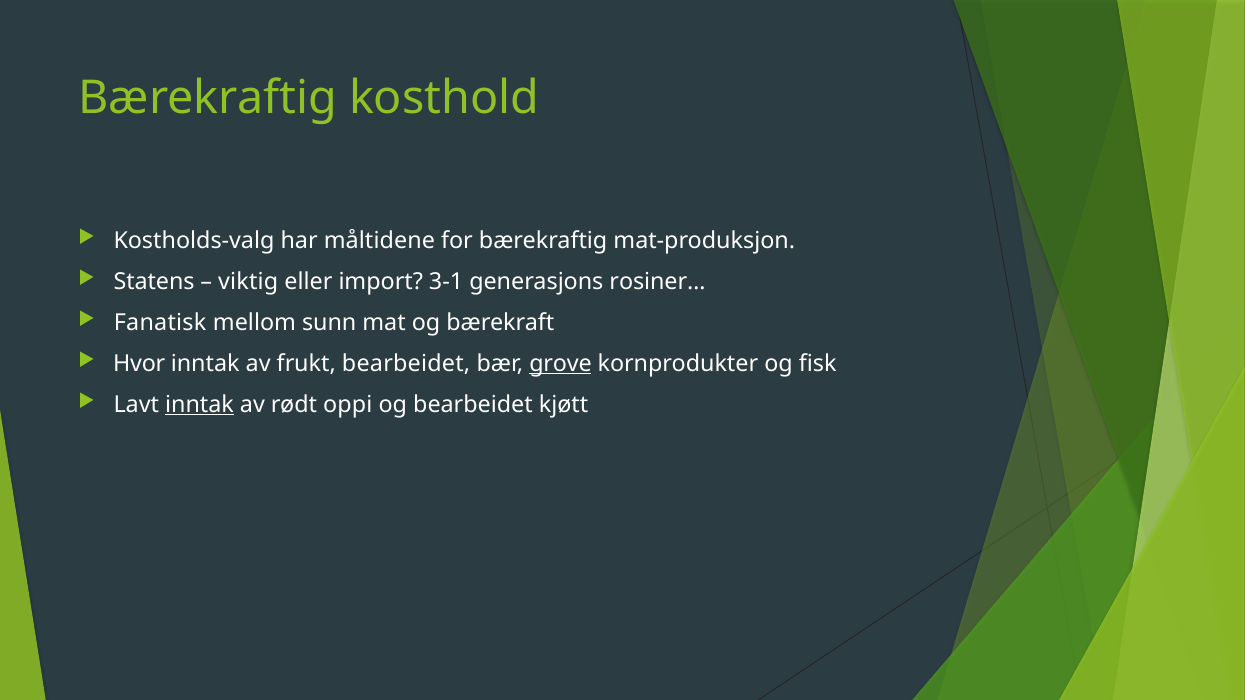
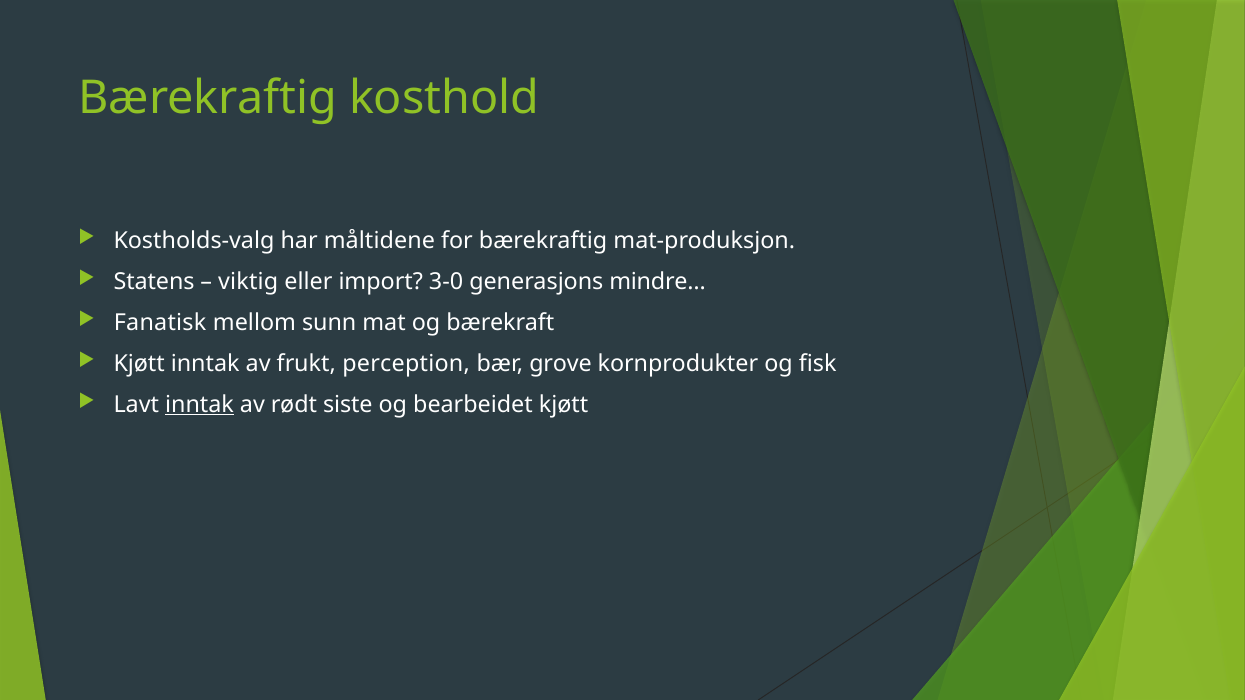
3-1: 3-1 -> 3-0
rosiner…: rosiner… -> mindre…
Hvor at (139, 364): Hvor -> Kjøtt
frukt bearbeidet: bearbeidet -> perception
grove underline: present -> none
oppi: oppi -> siste
